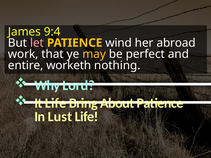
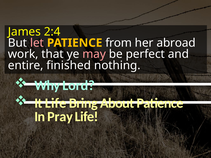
9:4: 9:4 -> 2:4
wind: wind -> from
may colour: yellow -> pink
worketh: worketh -> finished
Lust: Lust -> Pray
